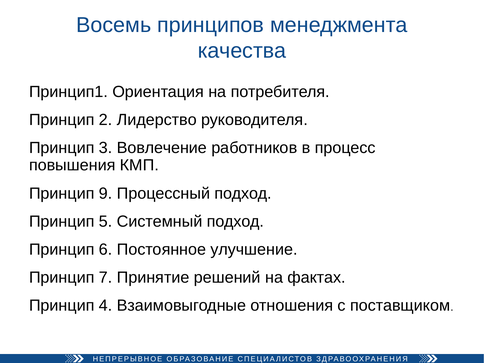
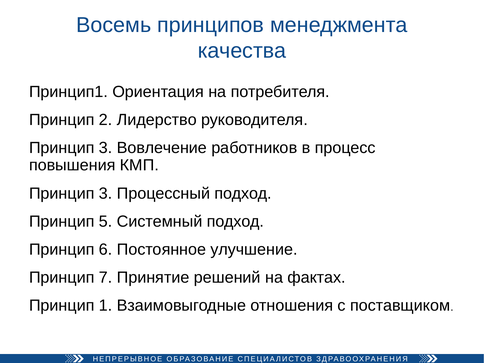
9 at (106, 193): 9 -> 3
4: 4 -> 1
